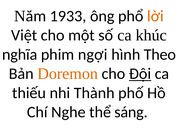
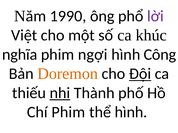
1933: 1933 -> 1990
lời colour: orange -> purple
Theo: Theo -> Công
nhi underline: none -> present
Chí Nghe: Nghe -> Phim
thể sáng: sáng -> hình
